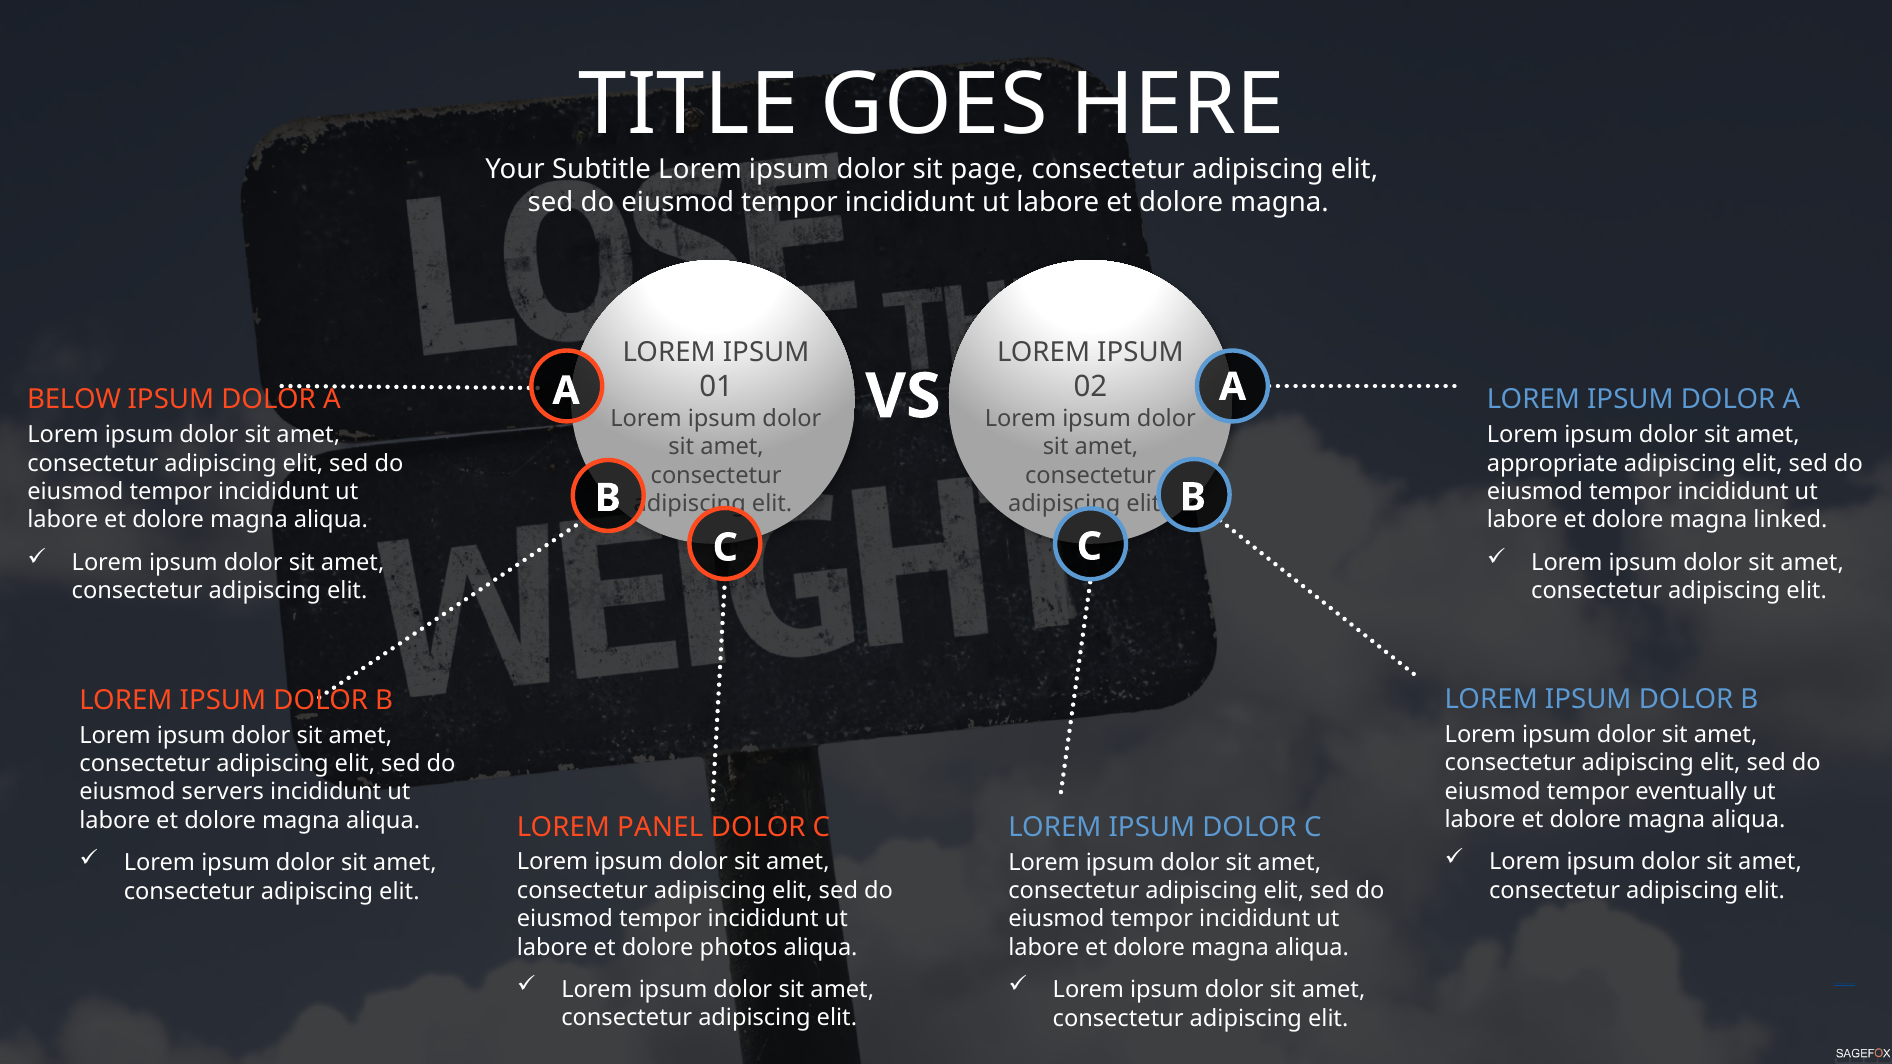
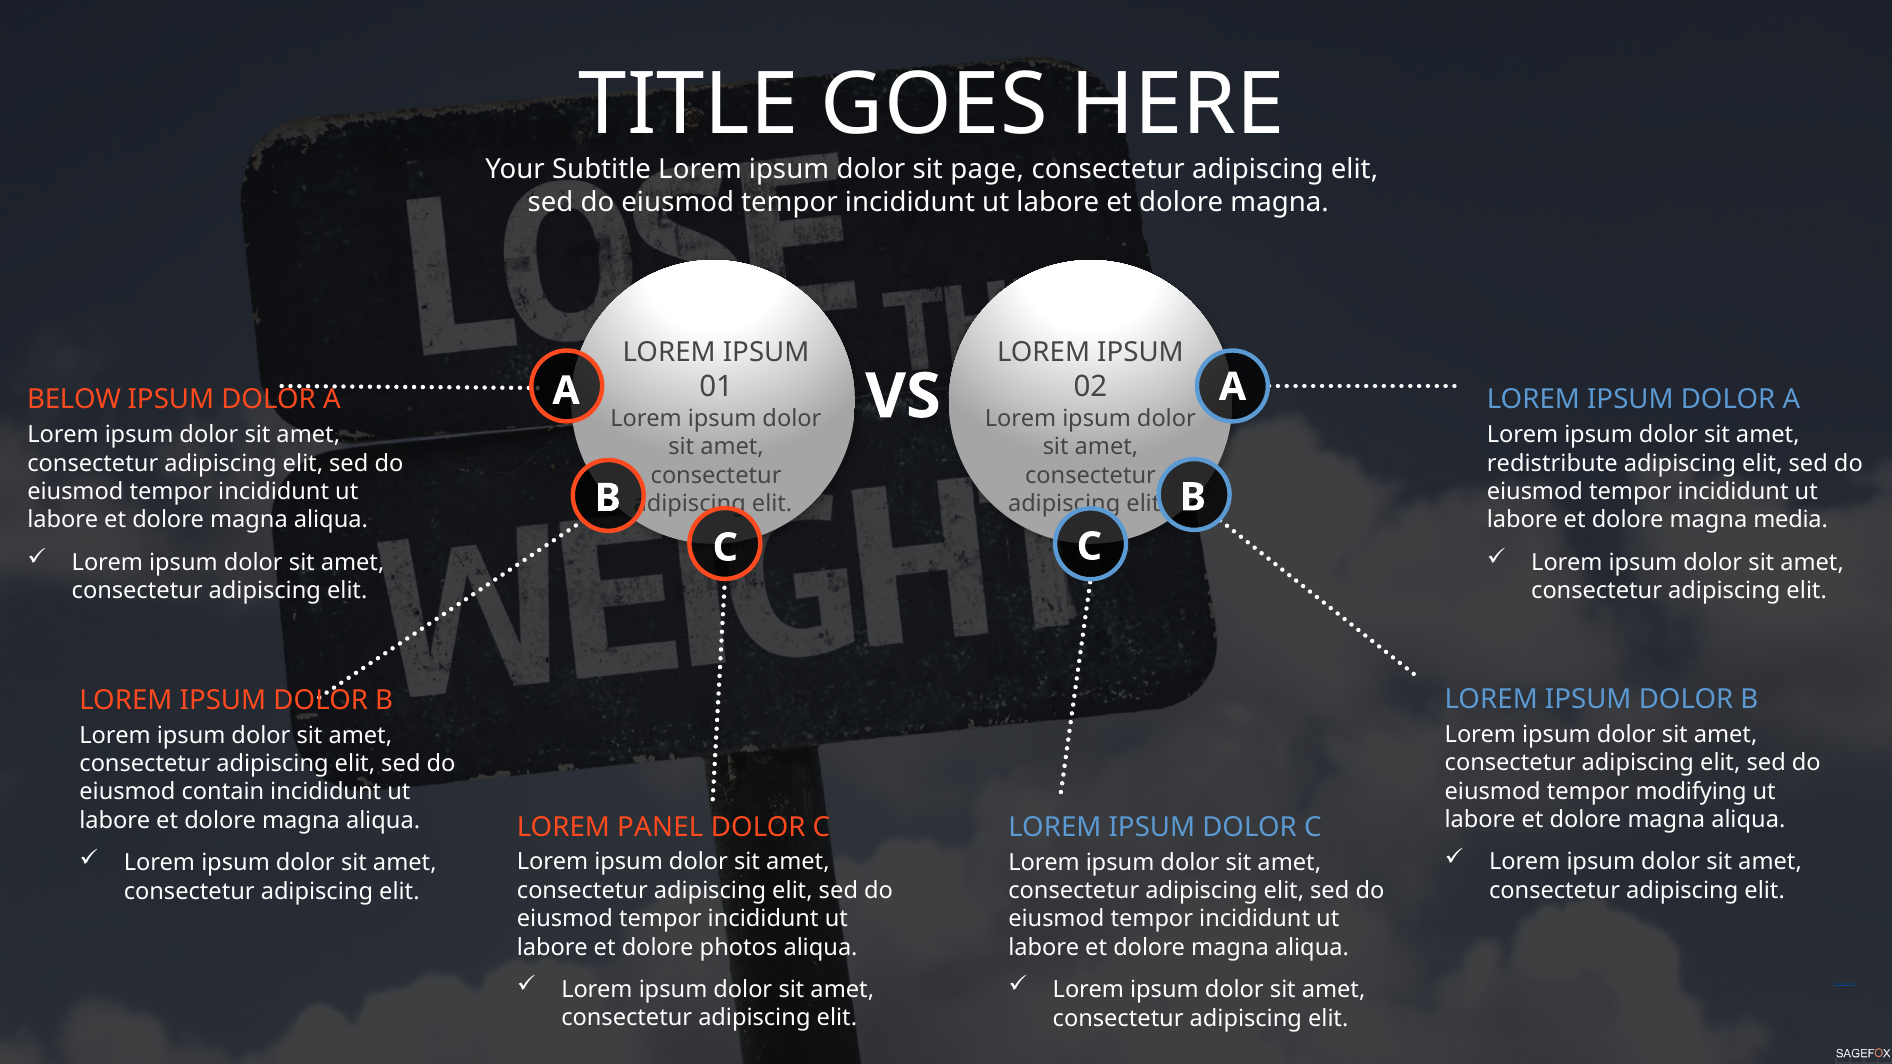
appropriate: appropriate -> redistribute
linked: linked -> media
eventually: eventually -> modifying
servers: servers -> contain
